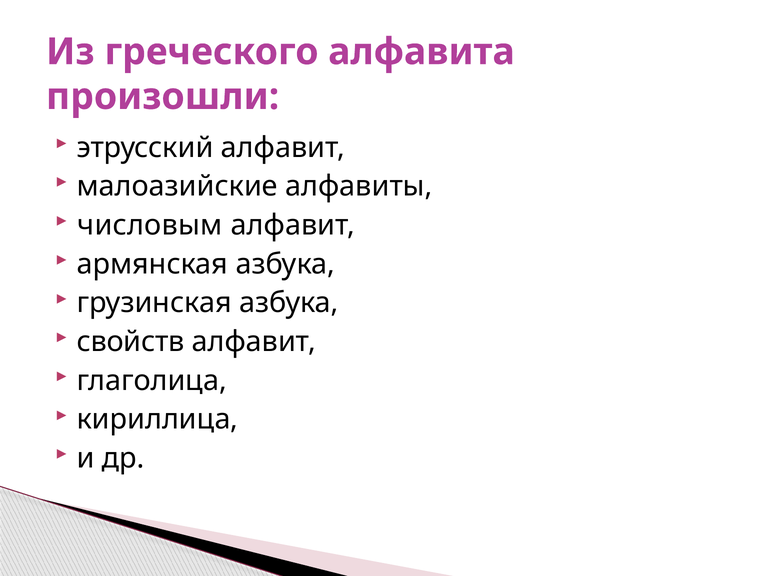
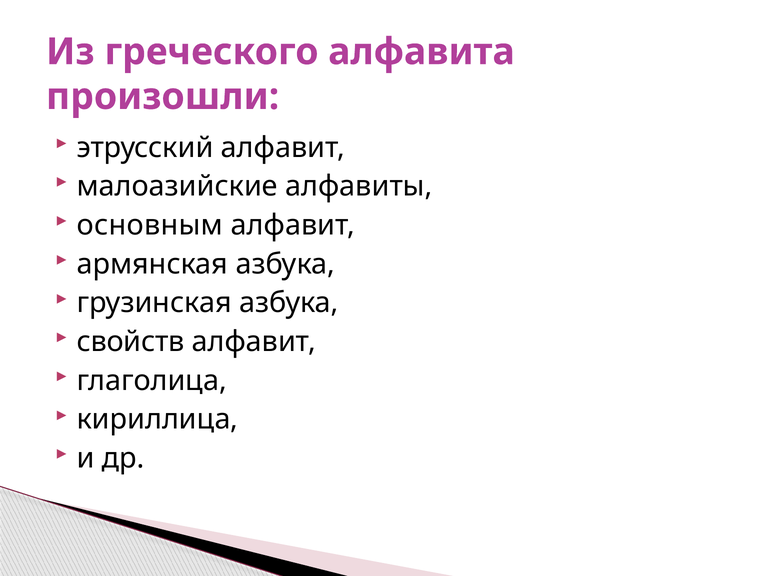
числовым: числовым -> основным
